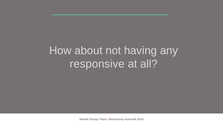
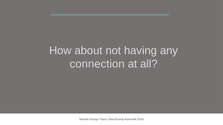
responsive: responsive -> connection
